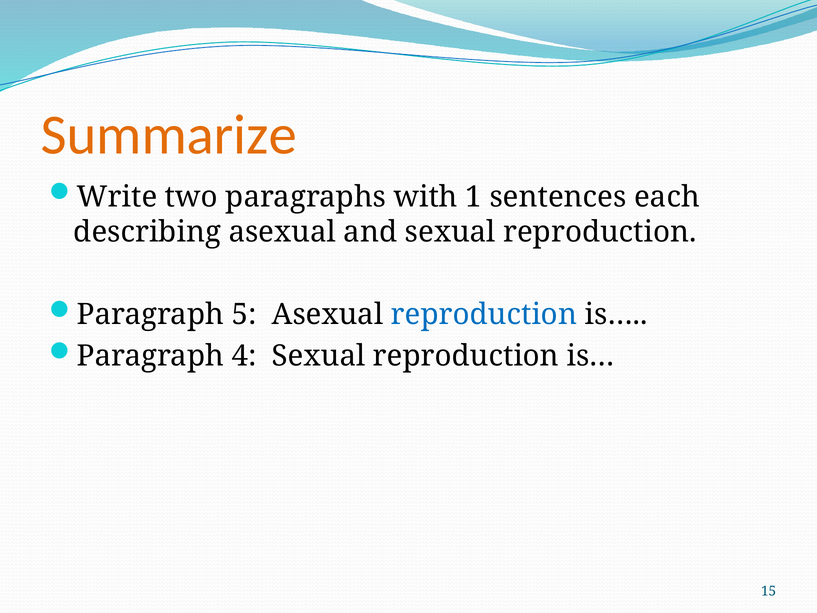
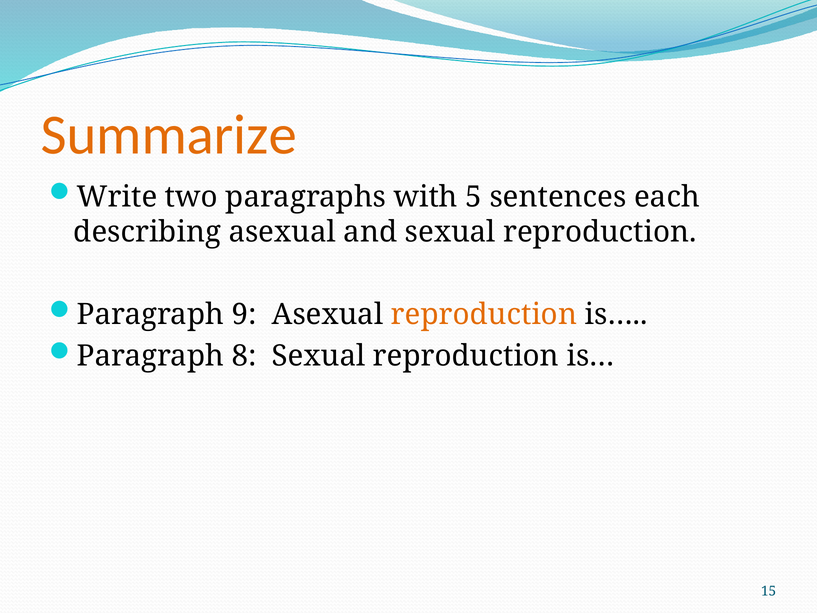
1: 1 -> 5
5: 5 -> 9
reproduction at (484, 315) colour: blue -> orange
4: 4 -> 8
